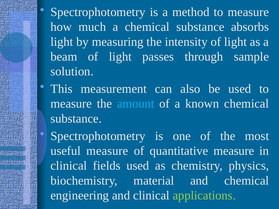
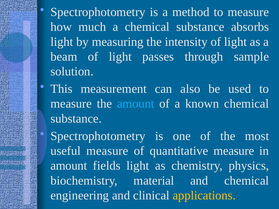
clinical at (69, 166): clinical -> amount
fields used: used -> light
applications colour: light green -> yellow
